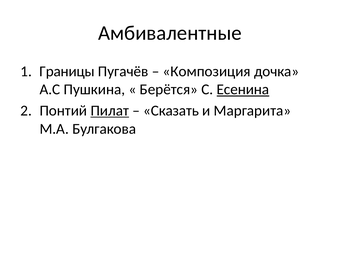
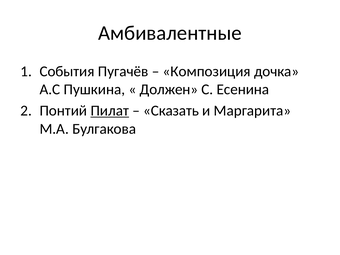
Границы: Границы -> События
Берётся: Берётся -> Должен
Есенина underline: present -> none
